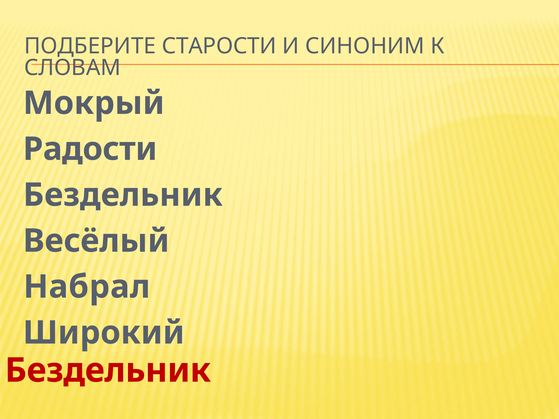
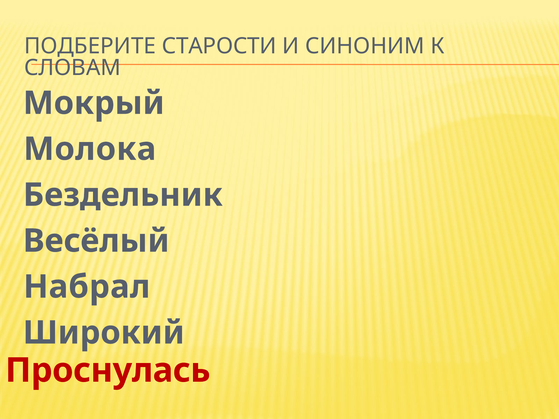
Радости: Радости -> Молока
Бездельник at (108, 371): Бездельник -> Проснулась
